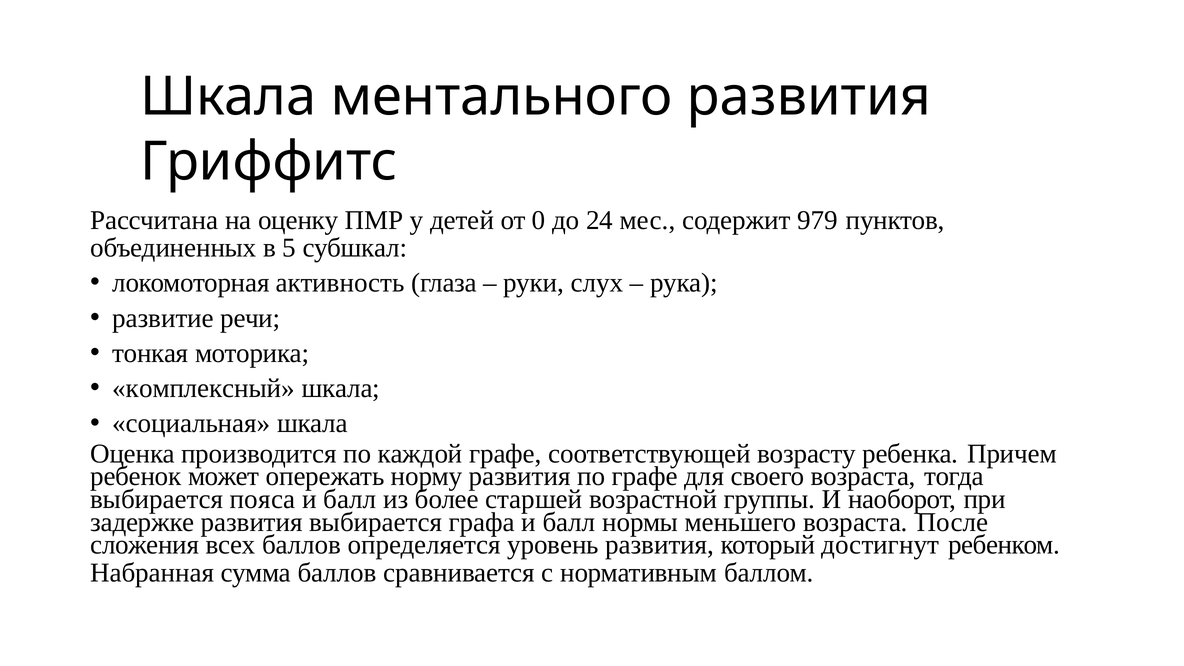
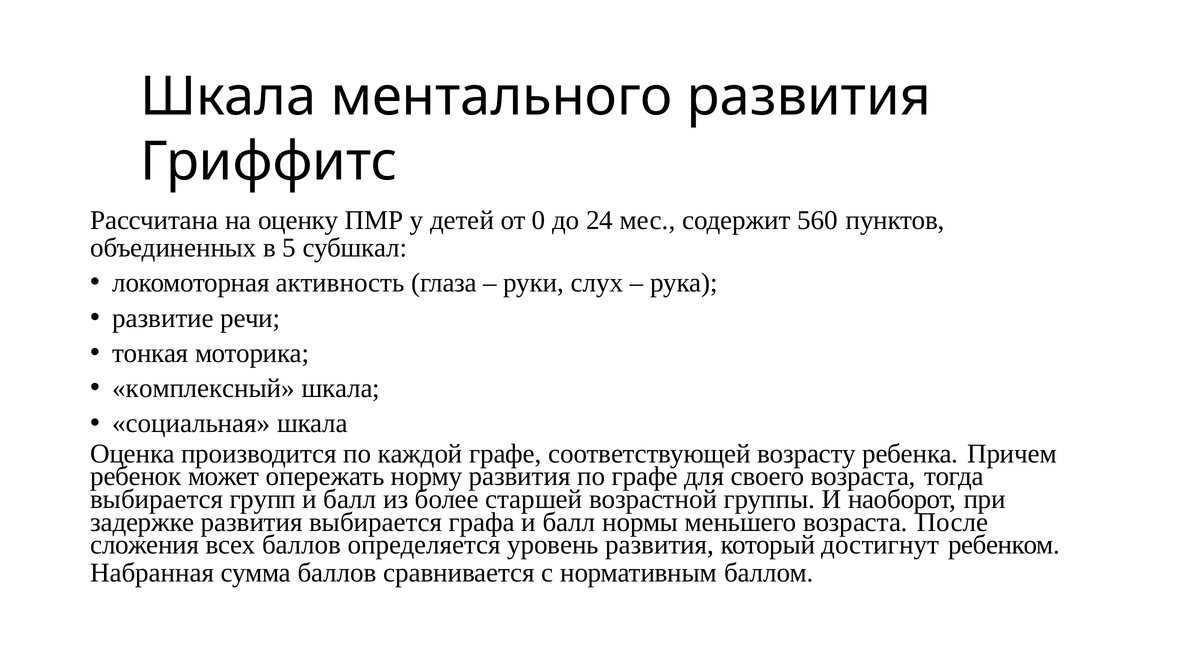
979: 979 -> 560
пояса: пояса -> групп
